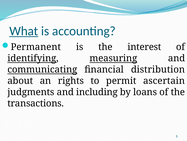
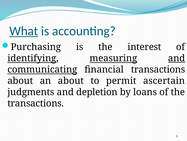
Permanent: Permanent -> Purchasing
and at (177, 58) underline: none -> present
financial distribution: distribution -> transactions
an rights: rights -> about
including: including -> depletion
